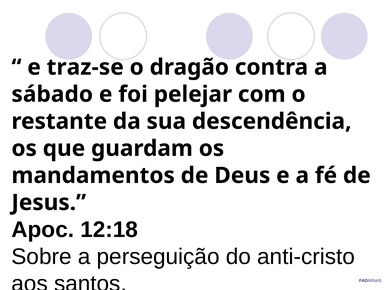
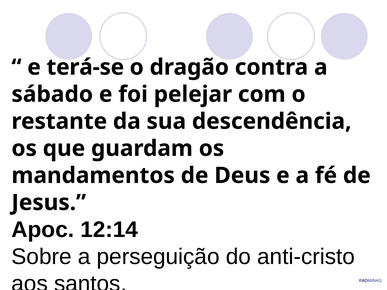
traz-se: traz-se -> terá-se
12:18: 12:18 -> 12:14
